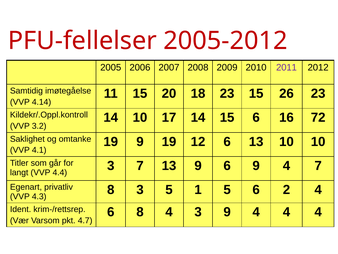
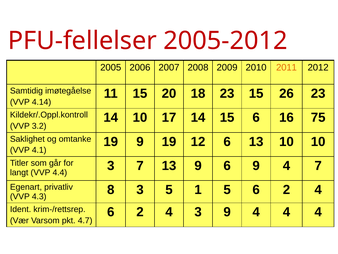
2011 colour: purple -> orange
72: 72 -> 75
8 at (140, 212): 8 -> 2
